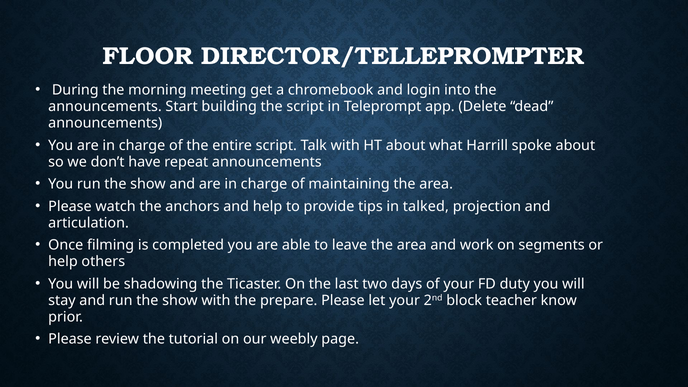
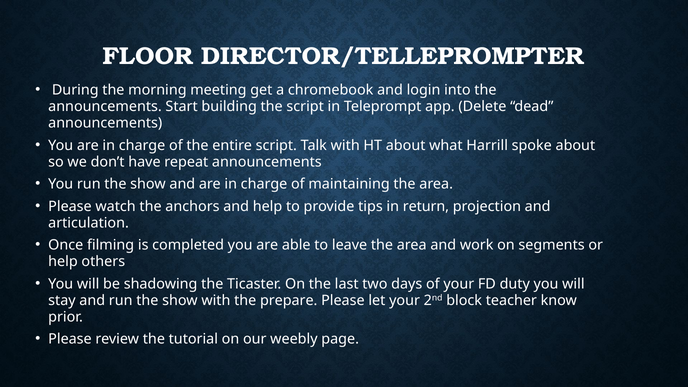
talked: talked -> return
